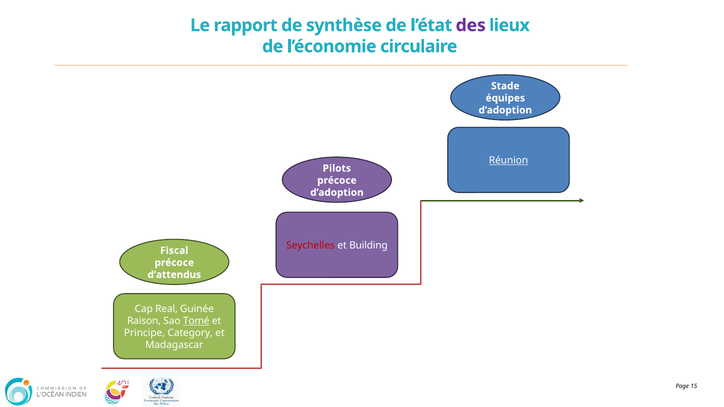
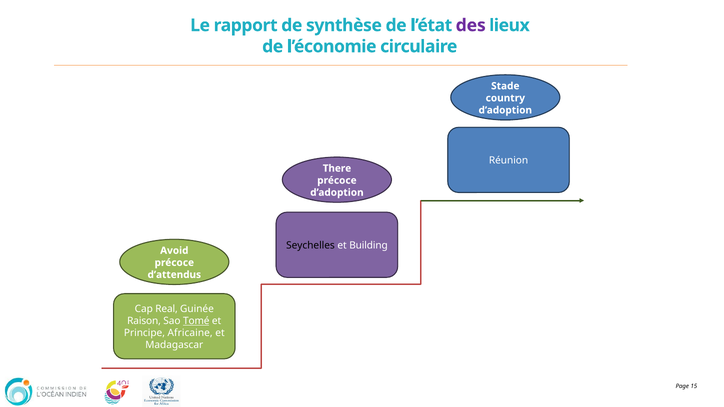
équipes: équipes -> country
Réunion underline: present -> none
Pilots: Pilots -> There
Seychelles colour: red -> black
Fiscal: Fiscal -> Avoid
Category: Category -> Africaine
